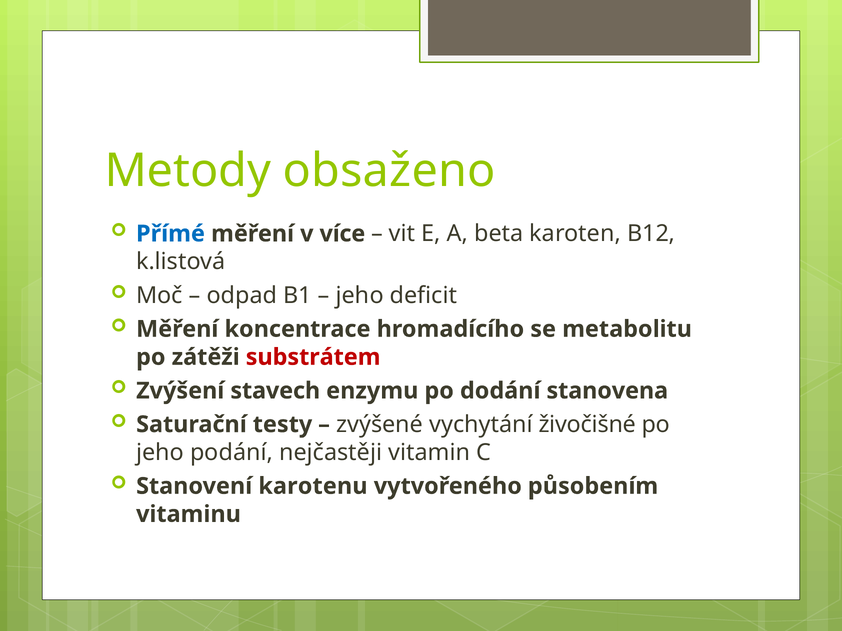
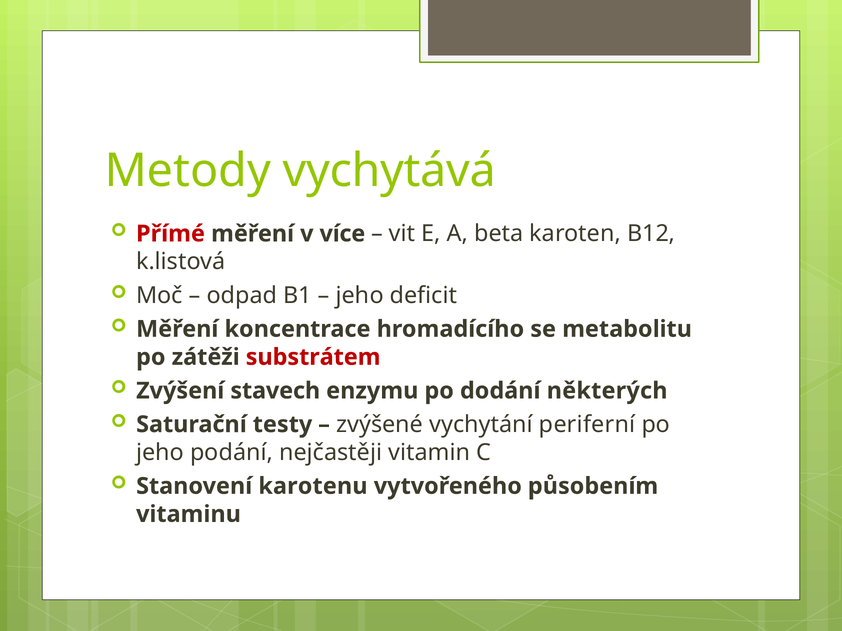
obsaženo: obsaženo -> vychytává
Přímé colour: blue -> red
stanovena: stanovena -> některých
živočišné: živočišné -> periferní
